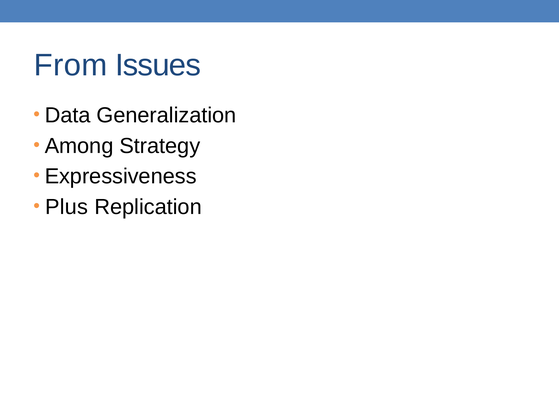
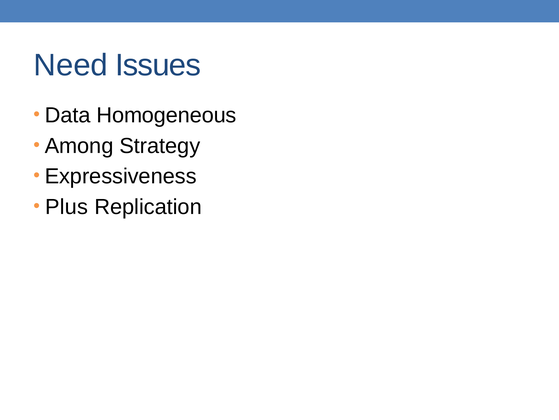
From: From -> Need
Generalization: Generalization -> Homogeneous
